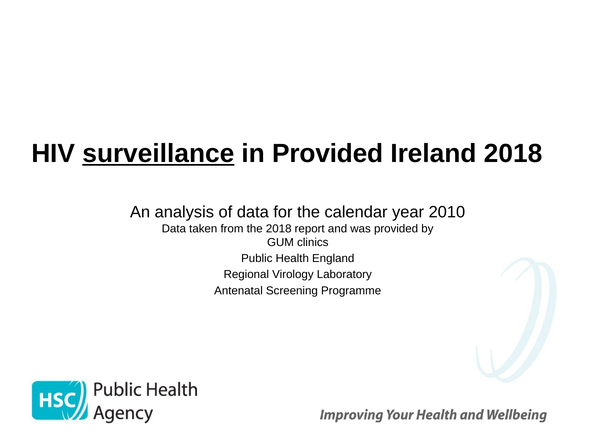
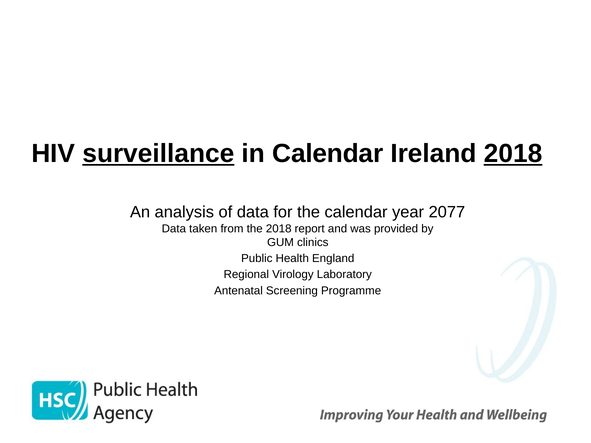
in Provided: Provided -> Calendar
2018 at (513, 154) underline: none -> present
2010: 2010 -> 2077
